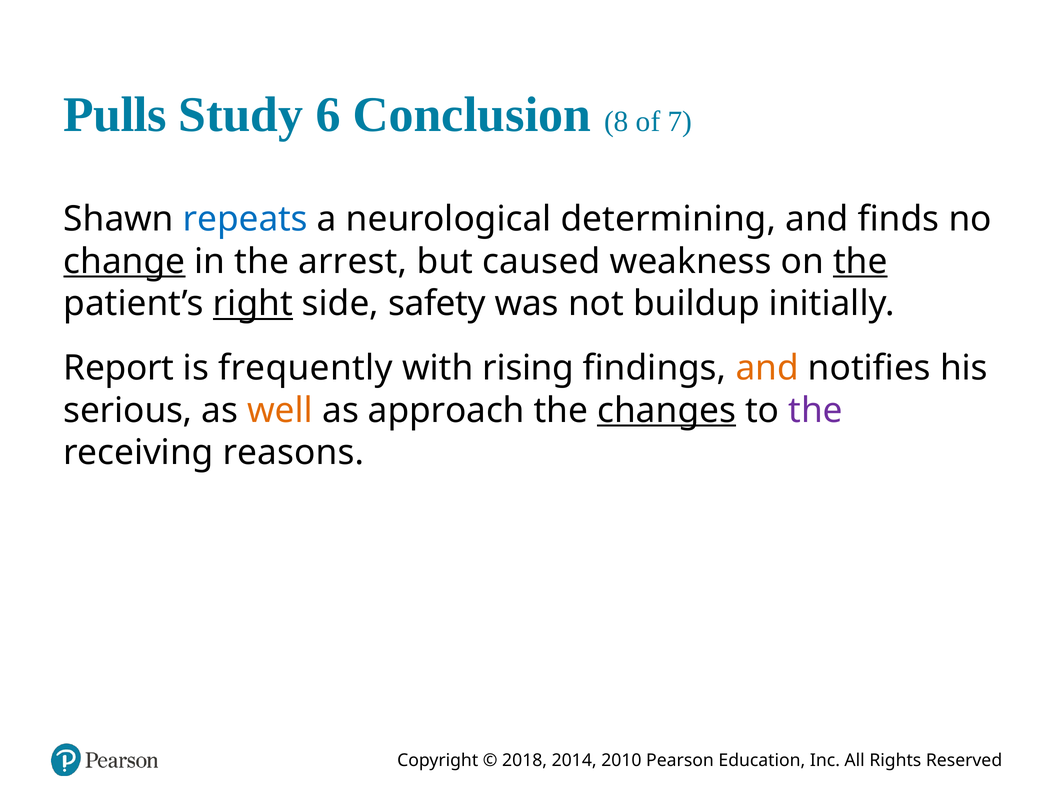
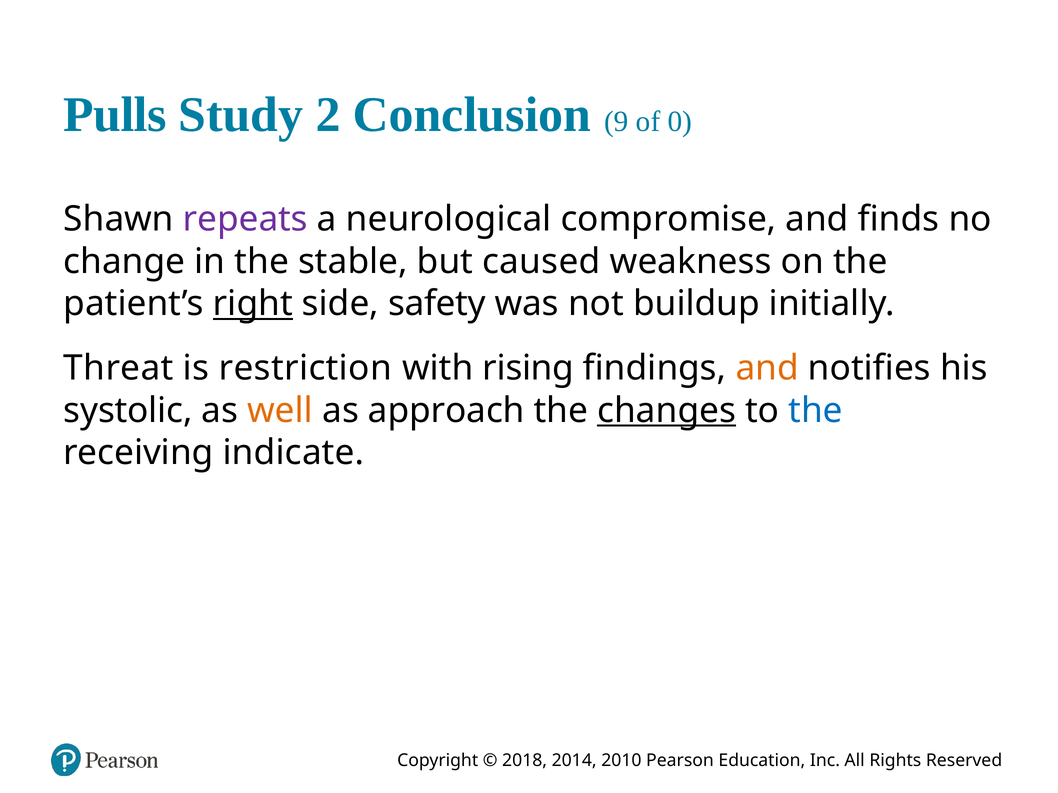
6: 6 -> 2
8: 8 -> 9
7: 7 -> 0
repeats colour: blue -> purple
determining: determining -> compromise
change underline: present -> none
arrest: arrest -> stable
the at (860, 262) underline: present -> none
Report: Report -> Threat
frequently: frequently -> restriction
serious: serious -> systolic
the at (816, 411) colour: purple -> blue
reasons: reasons -> indicate
